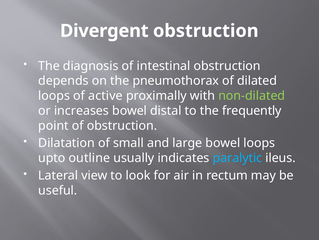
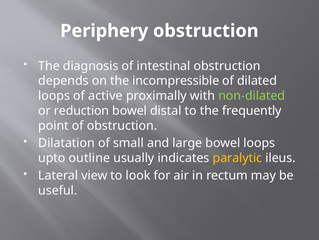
Divergent: Divergent -> Periphery
pneumothorax: pneumothorax -> incompressible
increases: increases -> reduction
paralytic colour: light blue -> yellow
